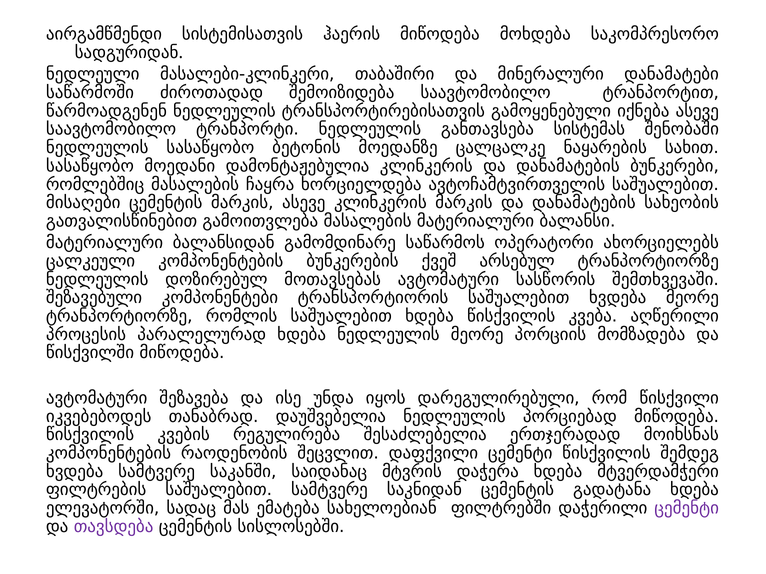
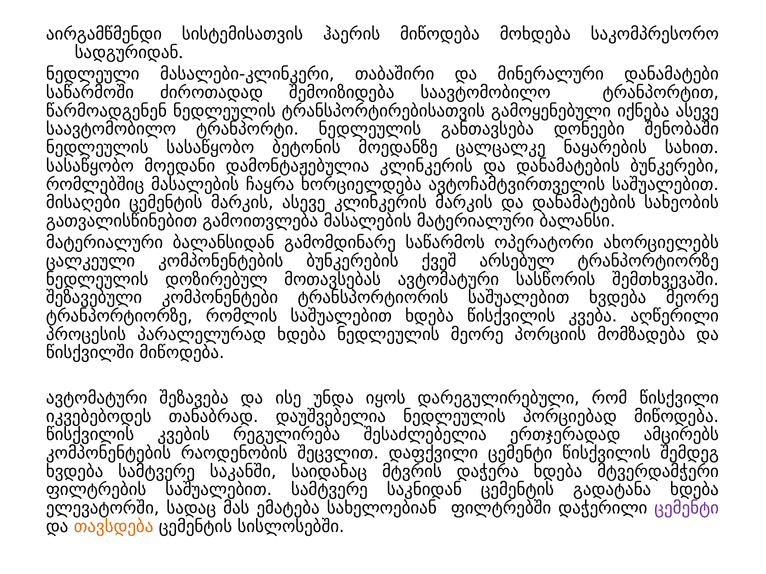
სისტემას: სისტემას -> დონეები
მოიხსნას: მოიხსნას -> ამცირებს
თავსდება colour: purple -> orange
